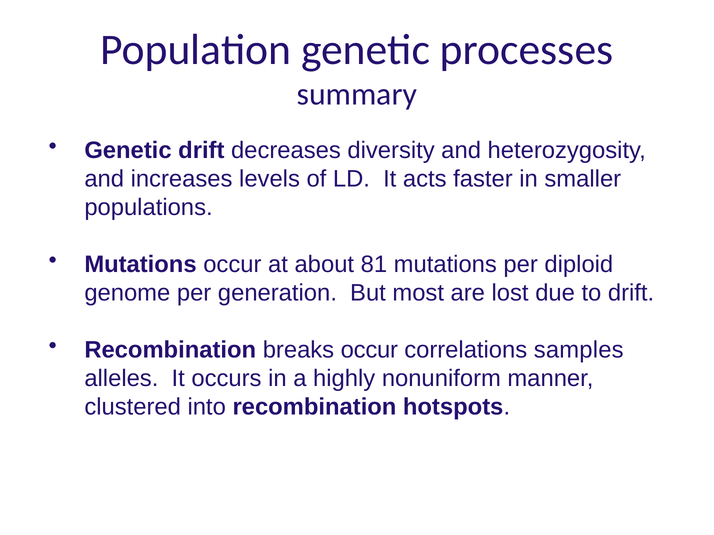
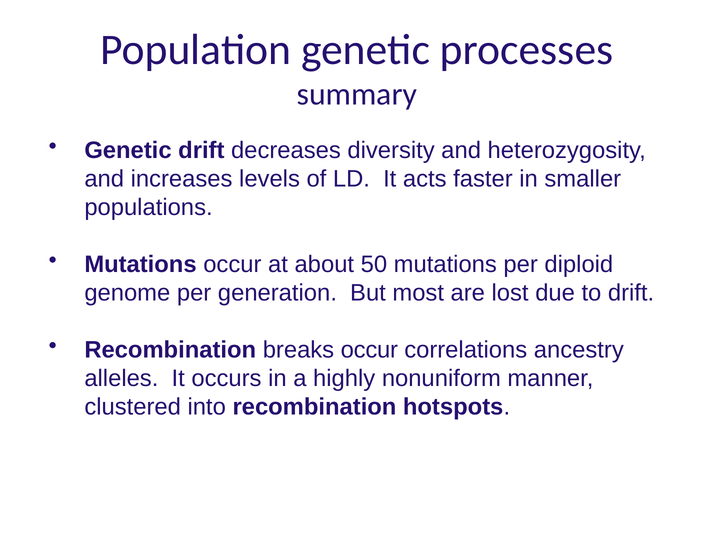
81: 81 -> 50
samples: samples -> ancestry
